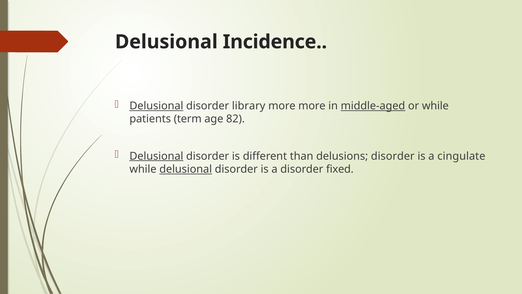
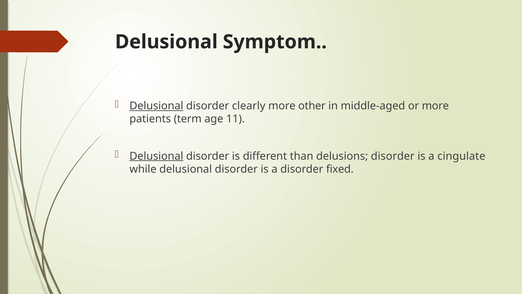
Incidence: Incidence -> Symptom
library: library -> clearly
more more: more -> other
middle-aged underline: present -> none
or while: while -> more
82: 82 -> 11
delusional at (186, 169) underline: present -> none
